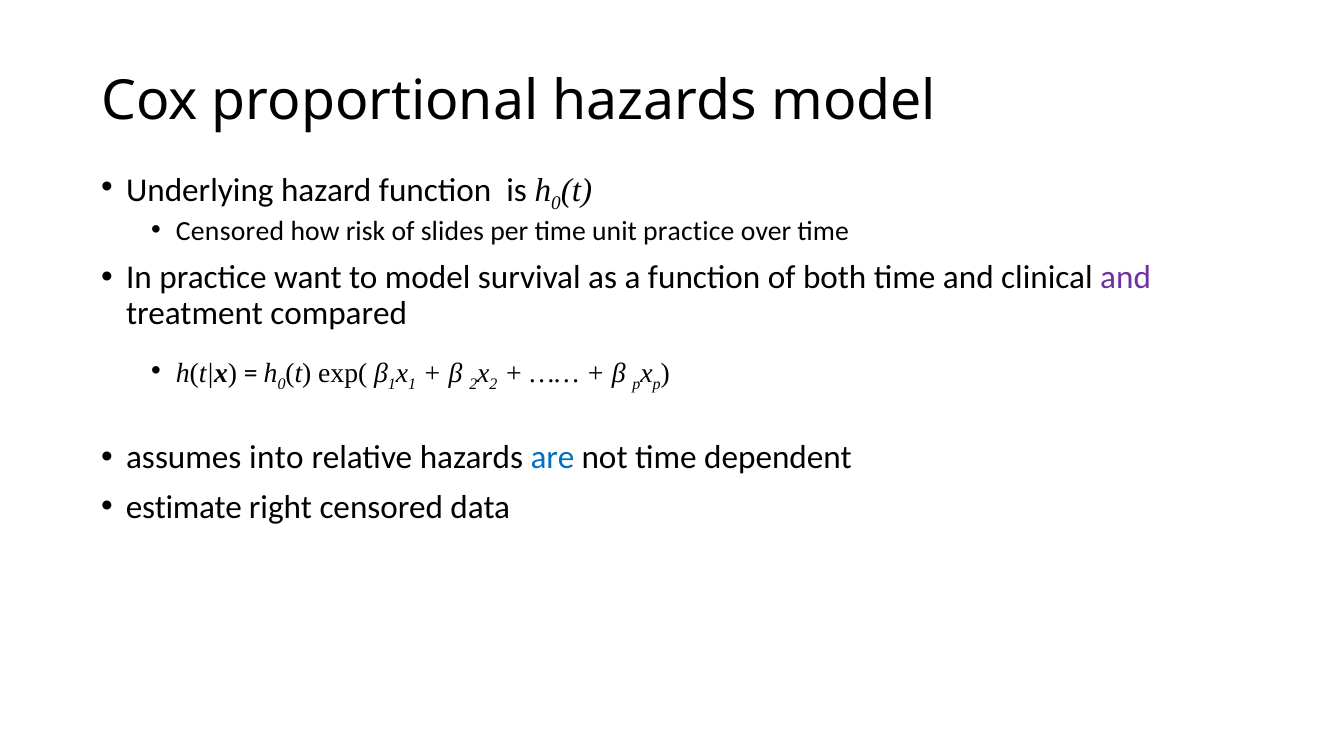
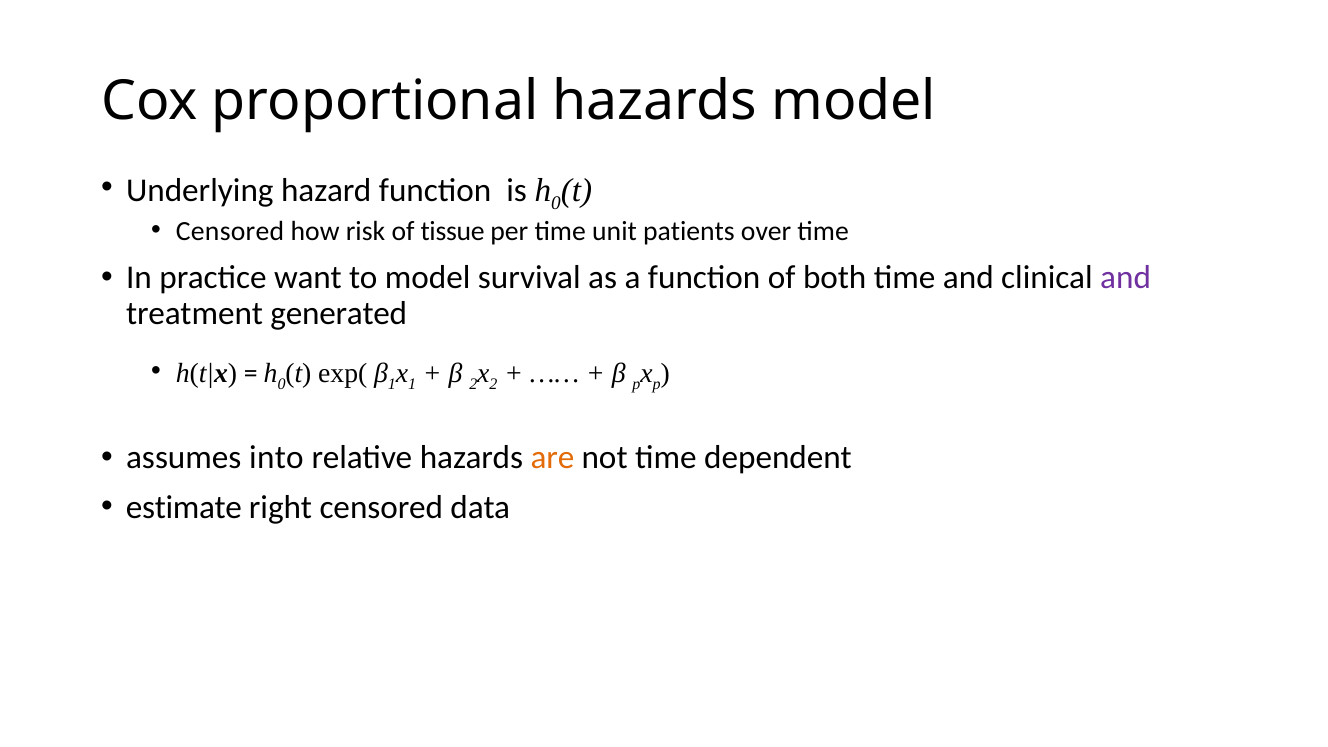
slides: slides -> tissue
unit practice: practice -> patients
compared: compared -> generated
are colour: blue -> orange
